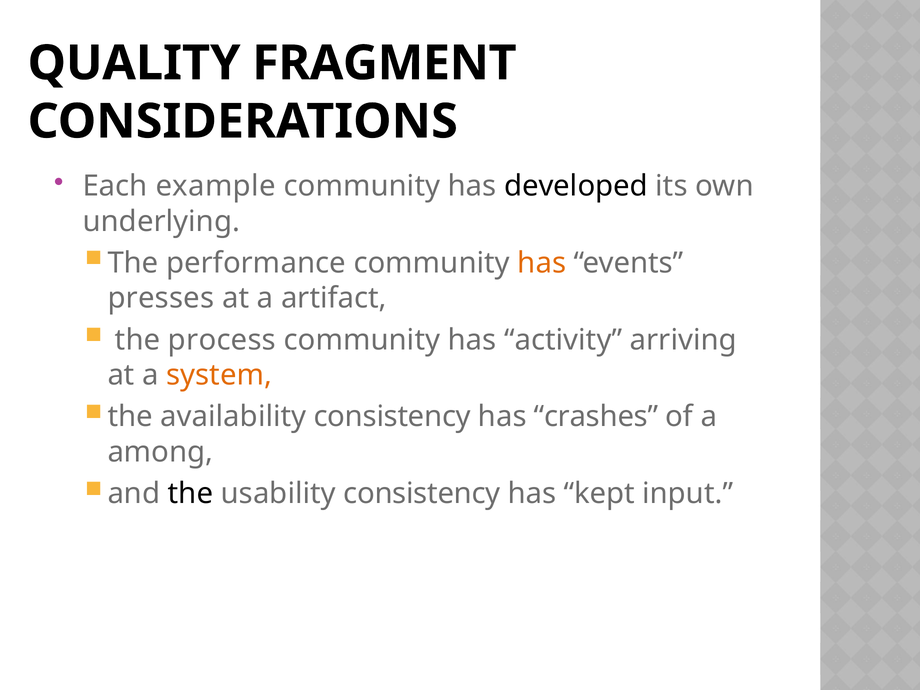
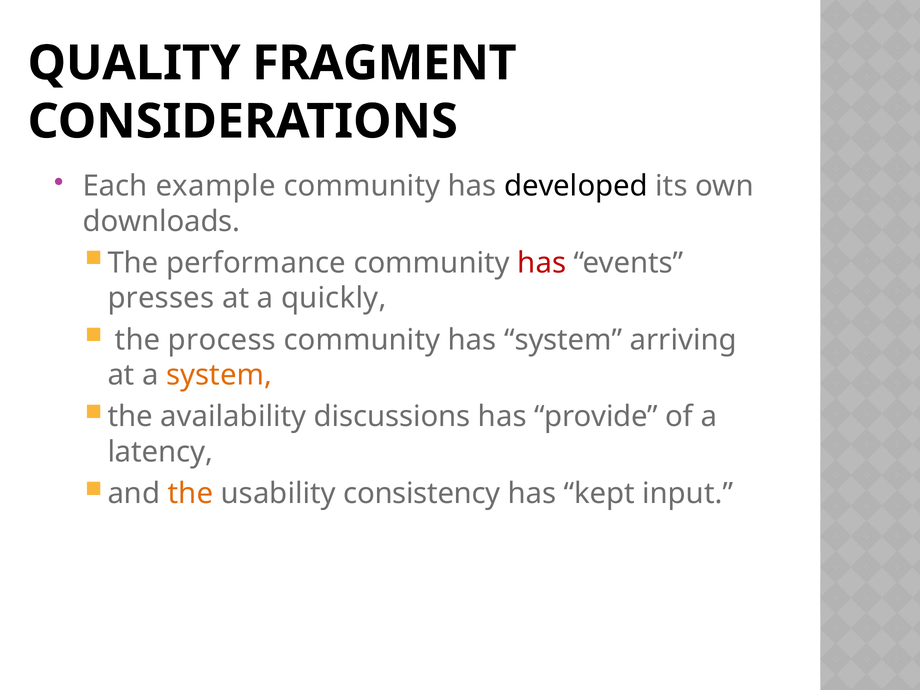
underlying: underlying -> downloads
has at (542, 263) colour: orange -> red
artifact: artifact -> quickly
has activity: activity -> system
availability consistency: consistency -> discussions
crashes: crashes -> provide
among: among -> latency
the at (190, 494) colour: black -> orange
